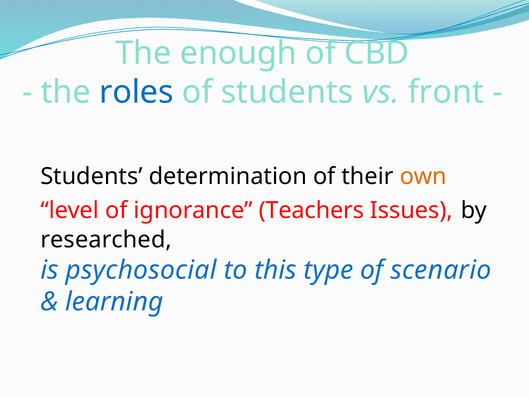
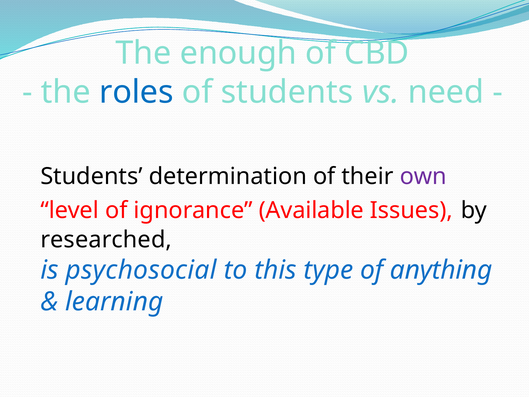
front: front -> need
own colour: orange -> purple
Teachers: Teachers -> Available
scenario: scenario -> anything
